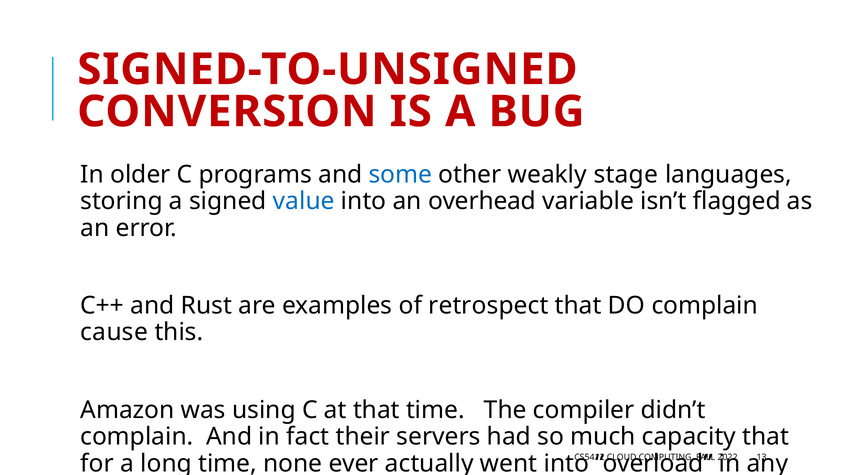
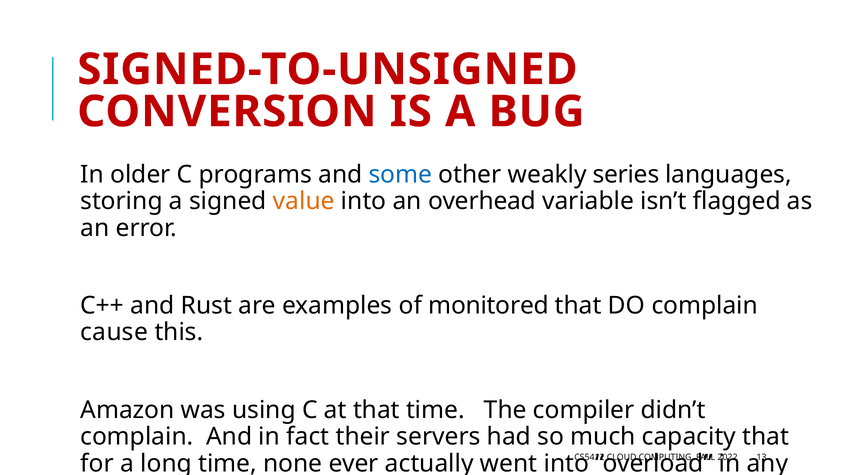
stage: stage -> series
value colour: blue -> orange
retrospect: retrospect -> monitored
